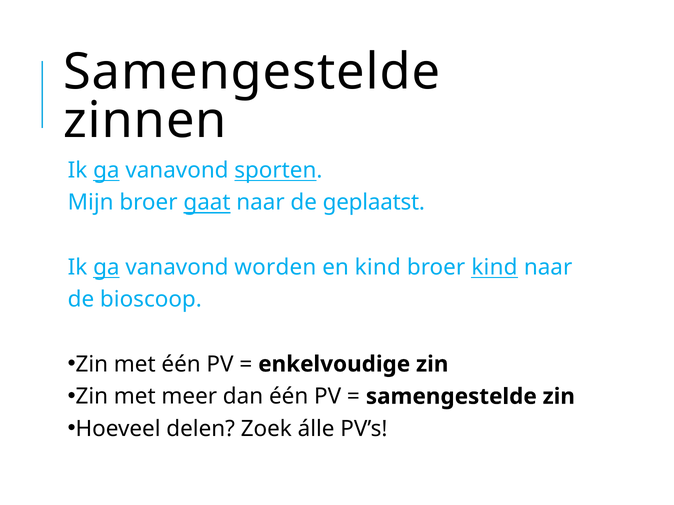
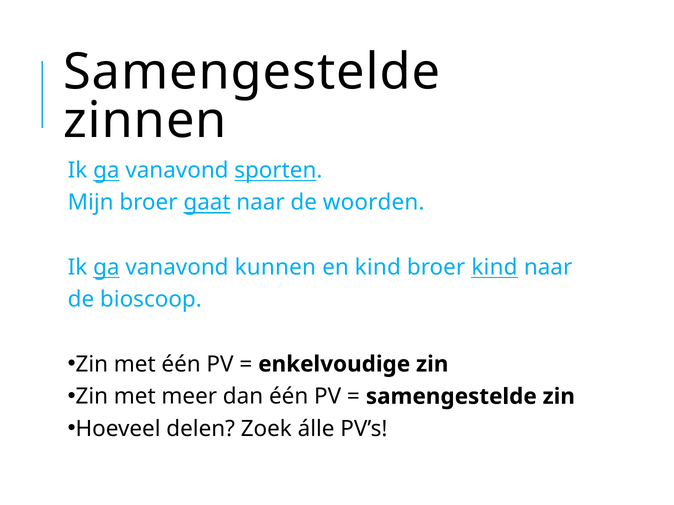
geplaatst: geplaatst -> woorden
worden: worden -> kunnen
